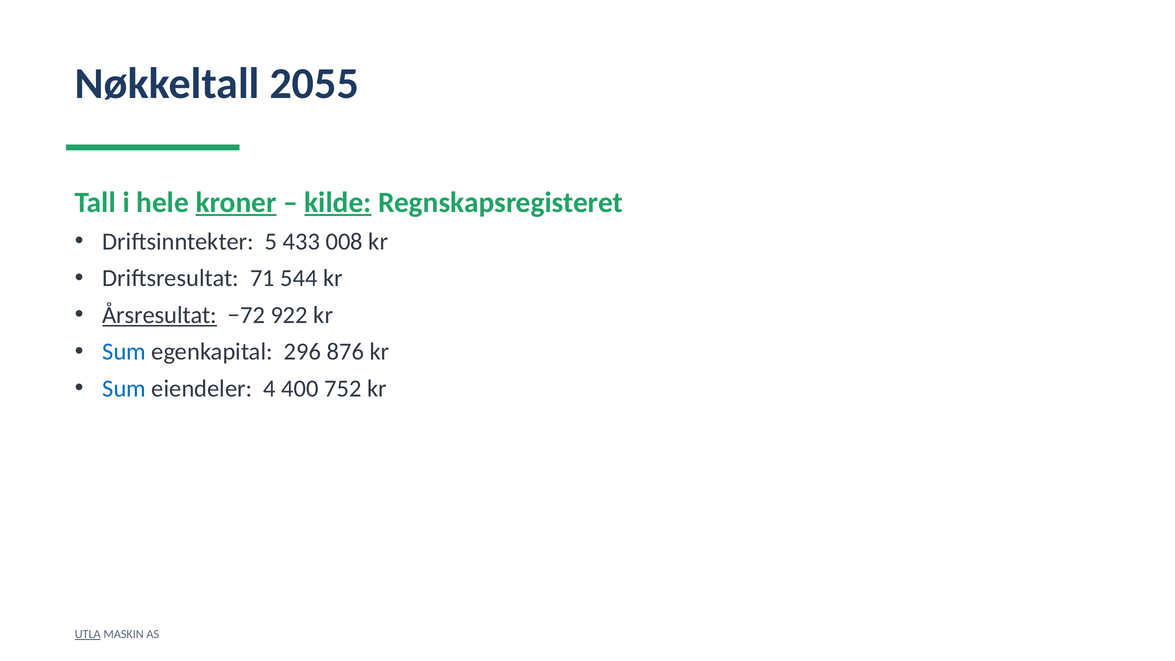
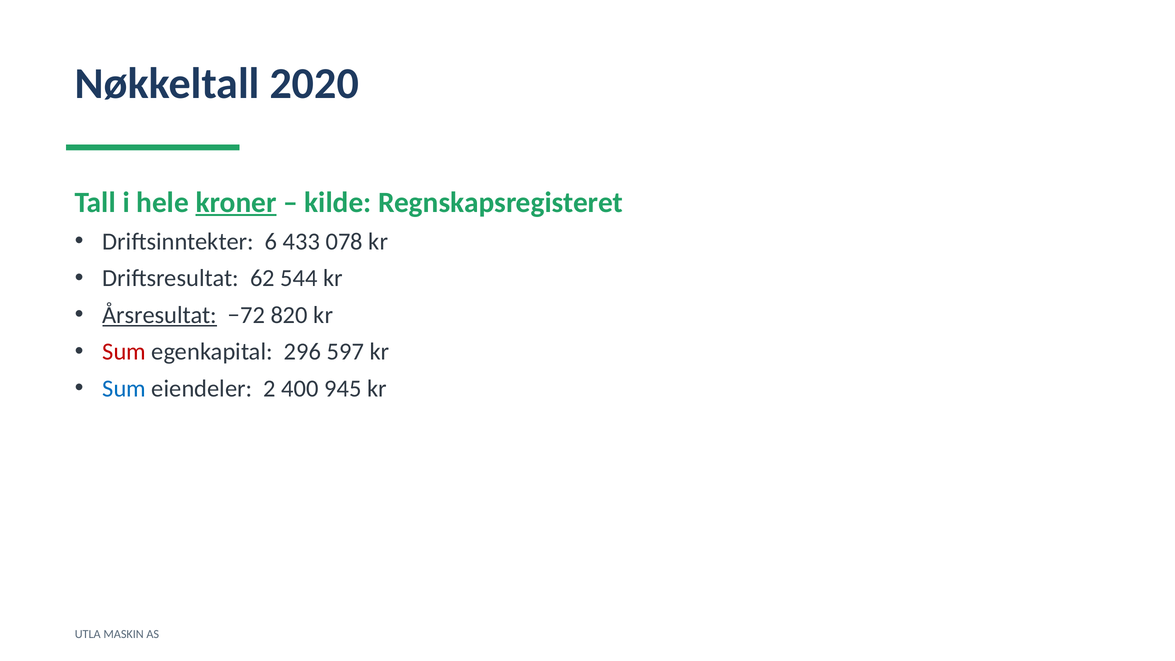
2055: 2055 -> 2020
kilde underline: present -> none
5: 5 -> 6
008: 008 -> 078
71: 71 -> 62
922: 922 -> 820
Sum at (124, 352) colour: blue -> red
876: 876 -> 597
4: 4 -> 2
752: 752 -> 945
UTLA underline: present -> none
